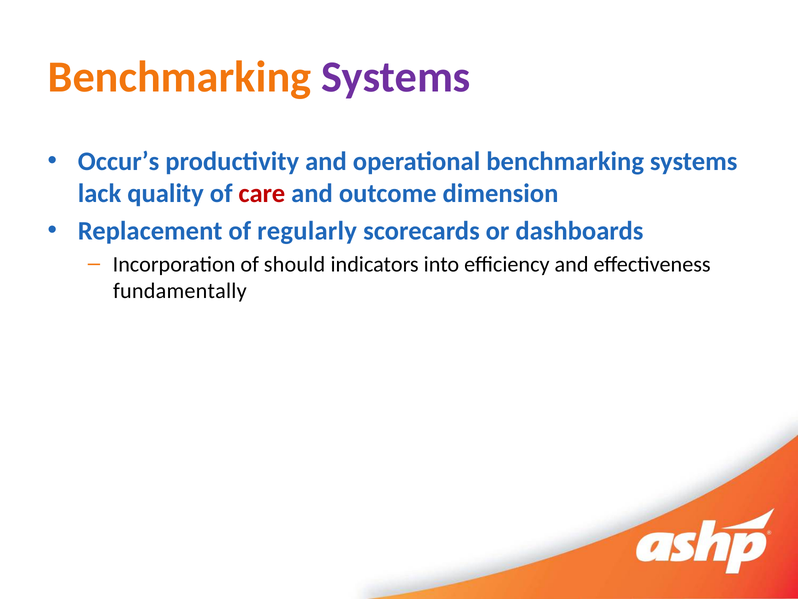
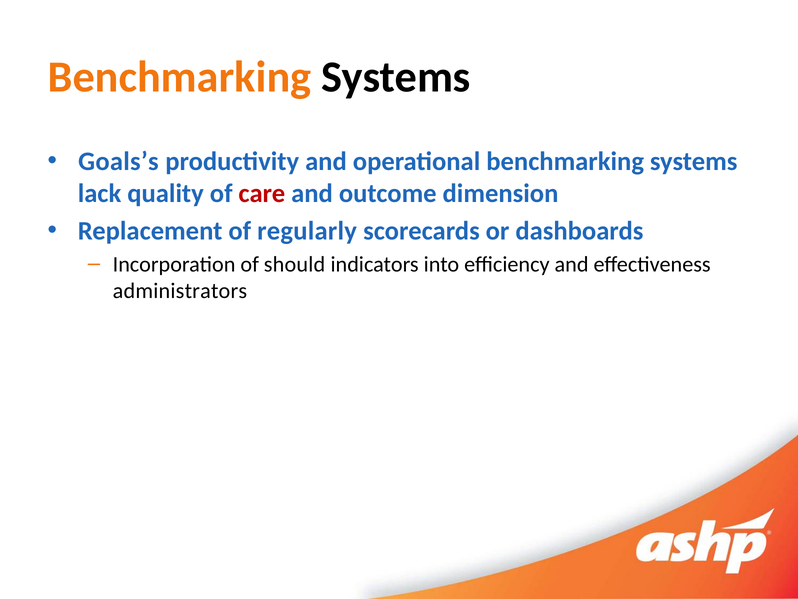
Systems at (396, 77) colour: purple -> black
Occur’s: Occur’s -> Goals’s
fundamentally: fundamentally -> administrators
